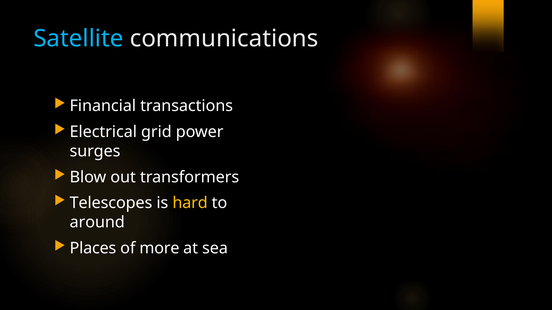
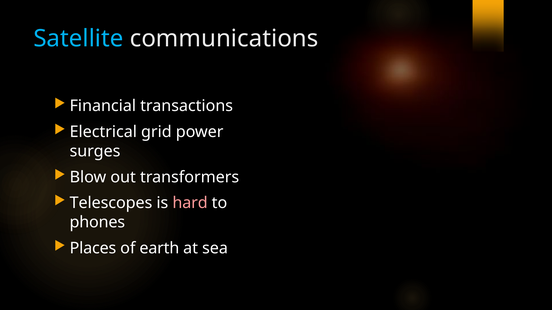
hard colour: yellow -> pink
around: around -> phones
more: more -> earth
